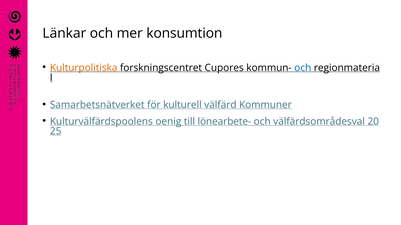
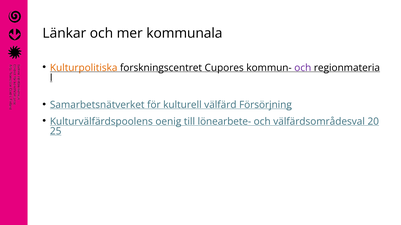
konsumtion: konsumtion -> kommunala
och at (303, 68) colour: blue -> purple
Kommuner: Kommuner -> Försörjning
